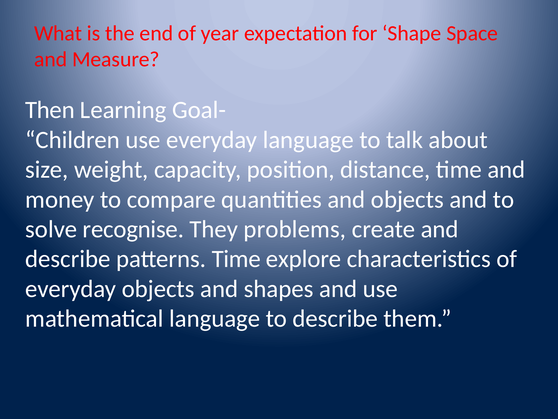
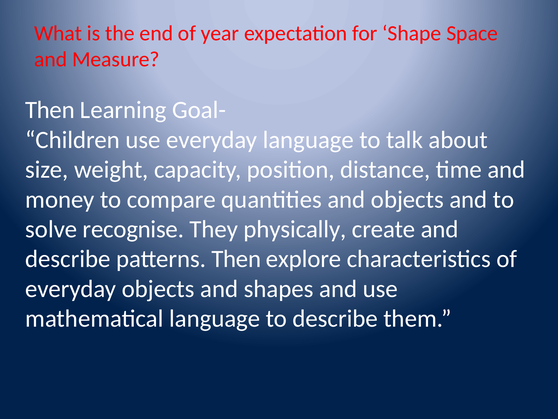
problems: problems -> physically
patterns Time: Time -> Then
